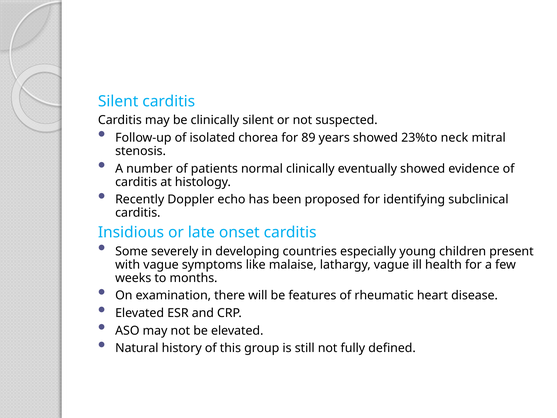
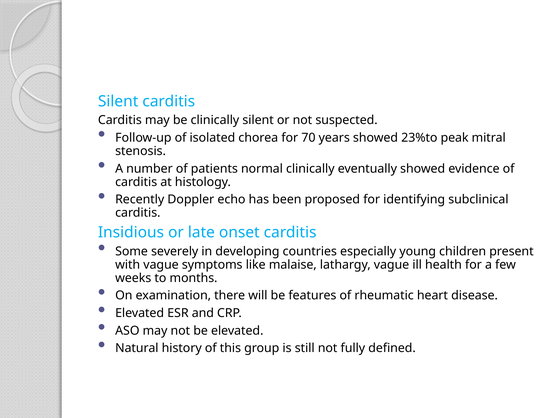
89: 89 -> 70
neck: neck -> peak
